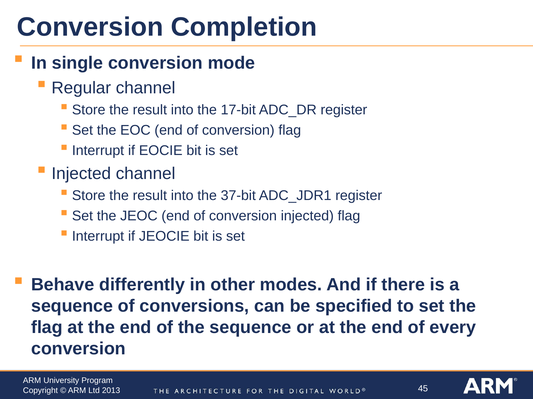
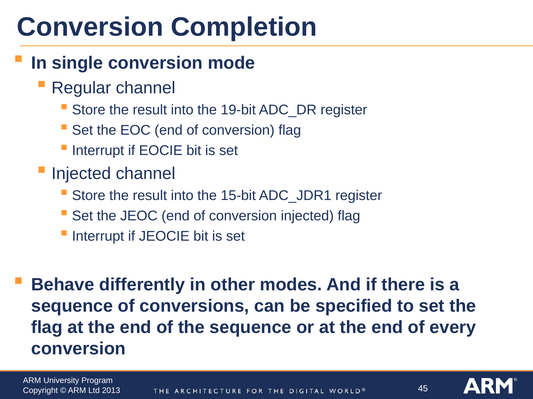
17-bit: 17-bit -> 19-bit
37-bit: 37-bit -> 15-bit
